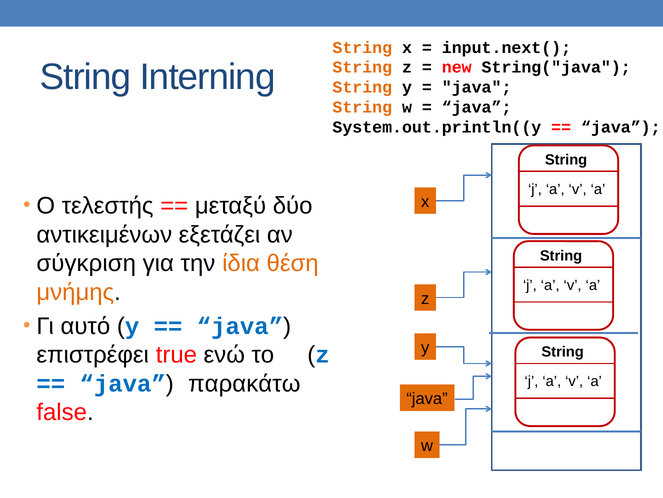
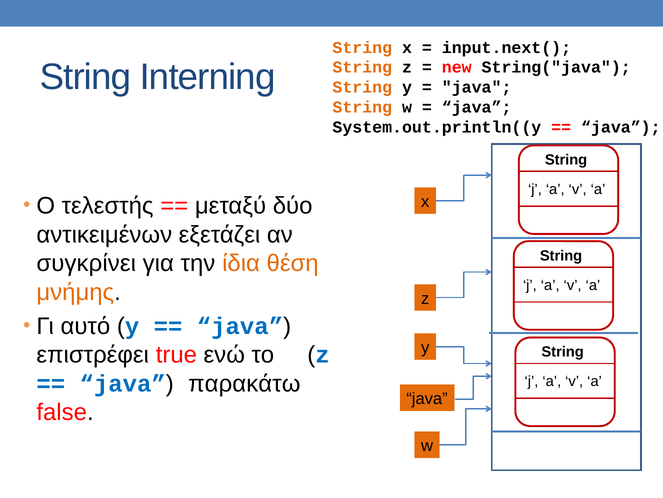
σύγκριση: σύγκριση -> συγκρίνει
